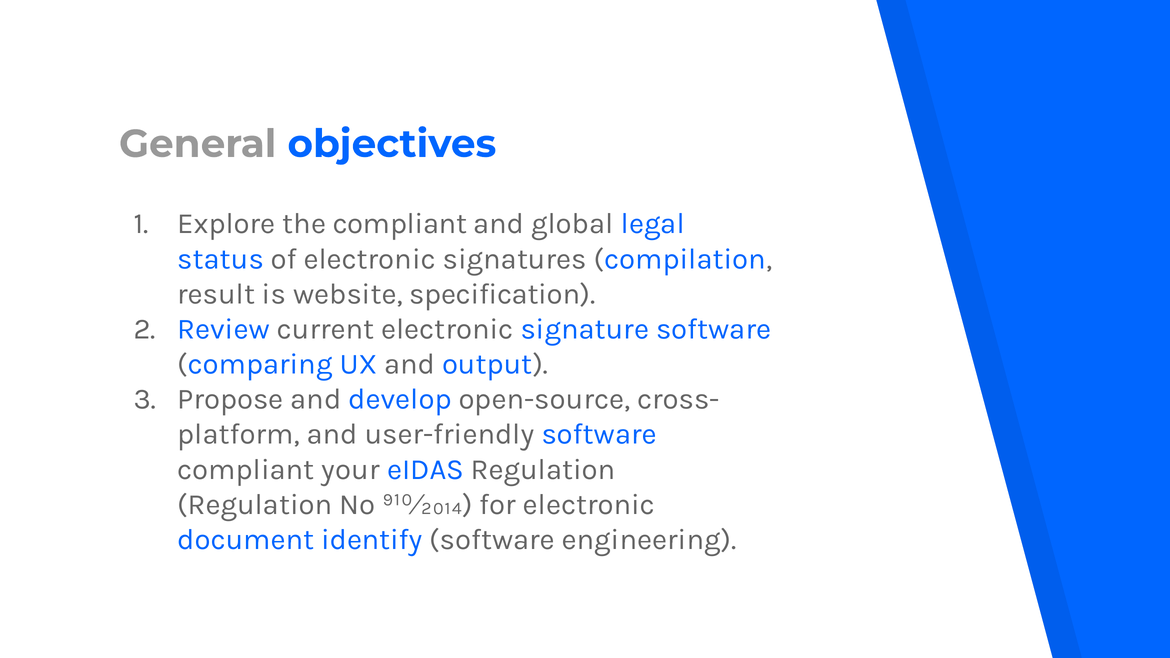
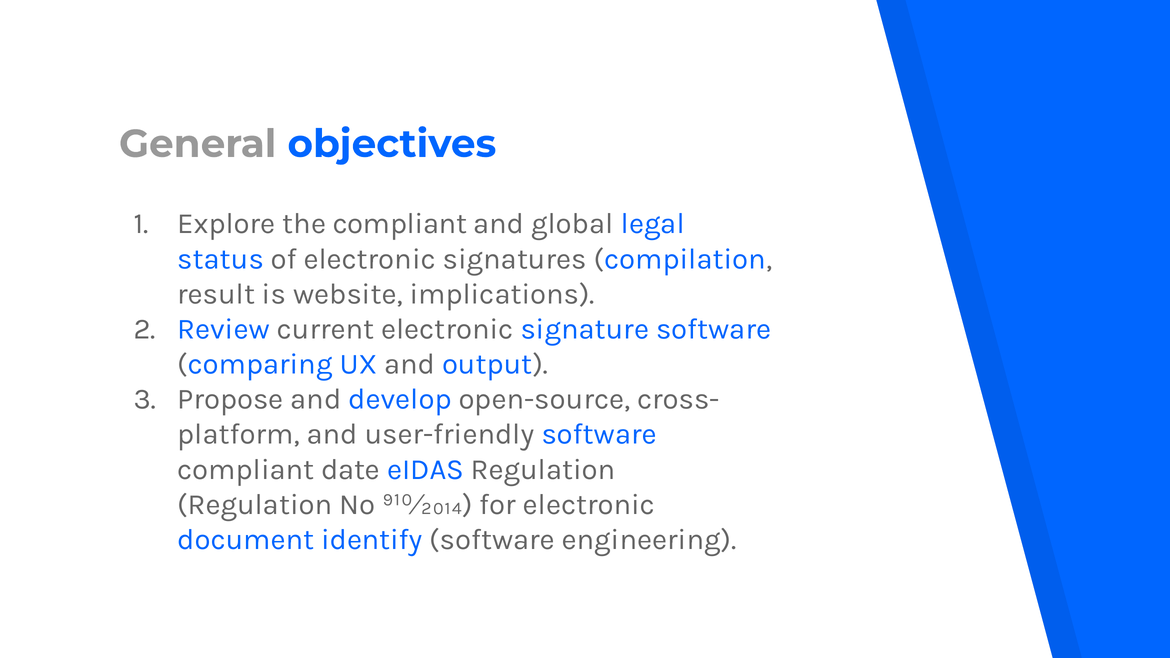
specification: specification -> implications
your: your -> date
